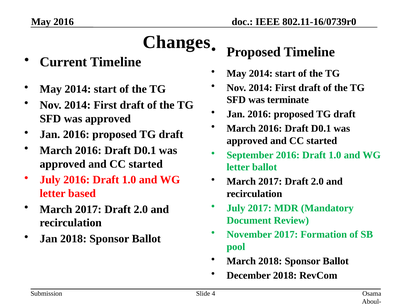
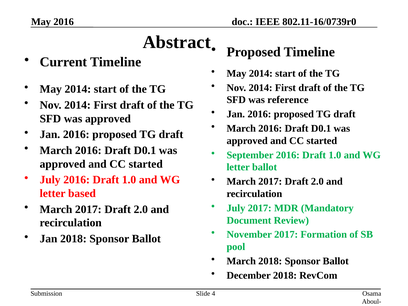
Changes: Changes -> Abstract
terminate: terminate -> reference
